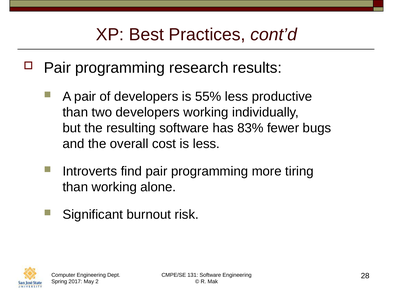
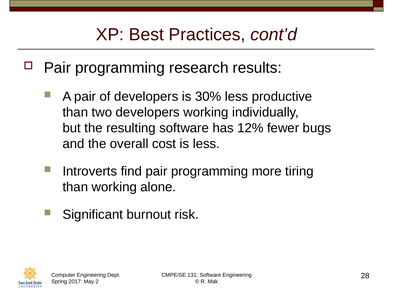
55%: 55% -> 30%
83%: 83% -> 12%
